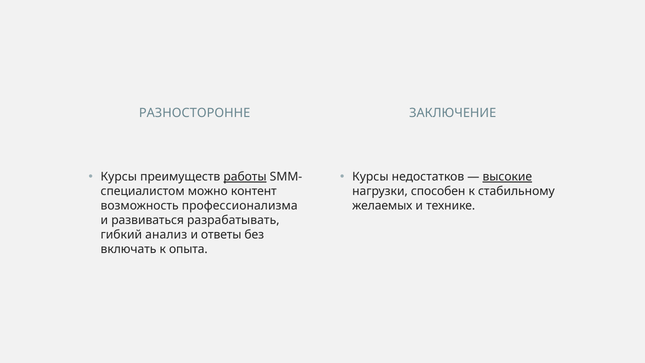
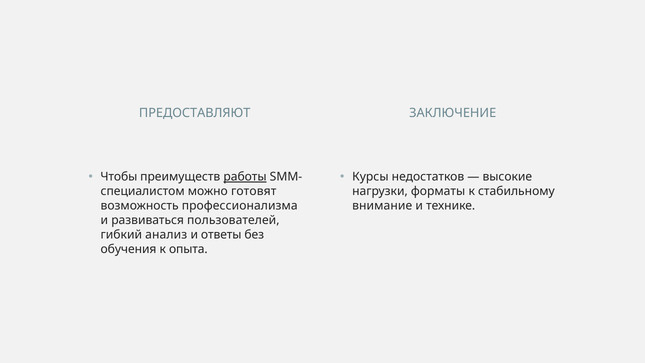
РАЗНОСТОРОННЕ: РАЗНОСТОРОННЕ -> ПРЕДОСТАВЛЯЮТ
Курсы at (119, 177): Курсы -> Чтобы
высокие underline: present -> none
контент: контент -> готовят
способен: способен -> форматы
желаемых: желаемых -> внимание
разрабатывать: разрабатывать -> пользователей
включать: включать -> обучения
